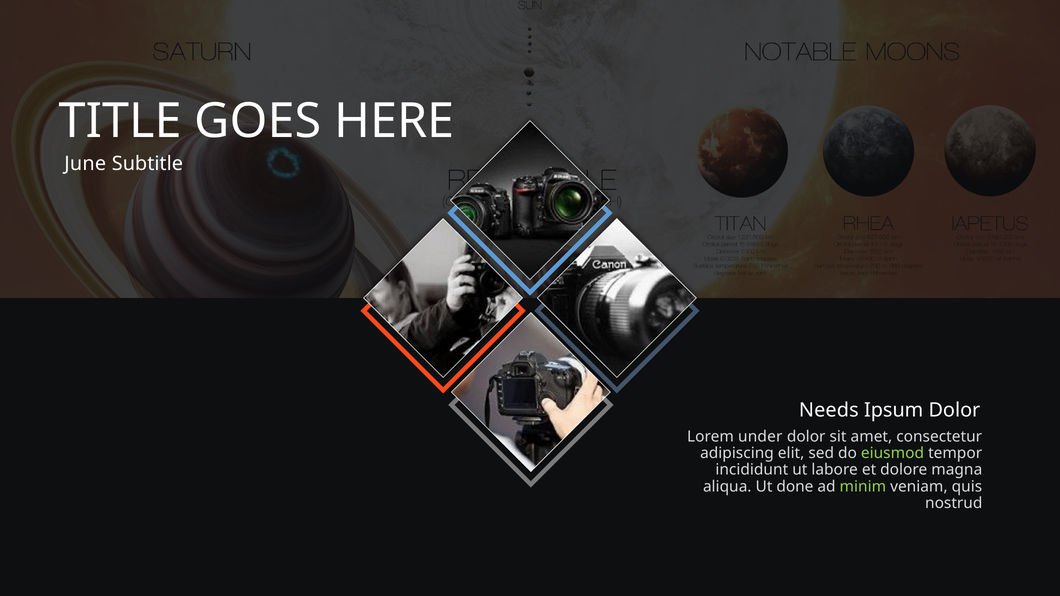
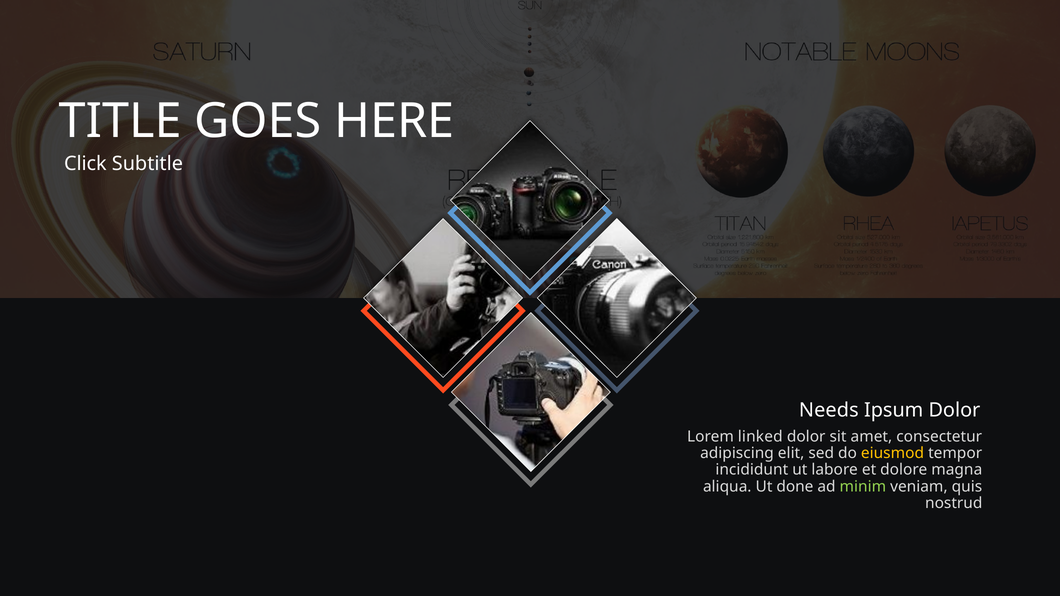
June: June -> Click
under: under -> linked
eiusmod colour: light green -> yellow
